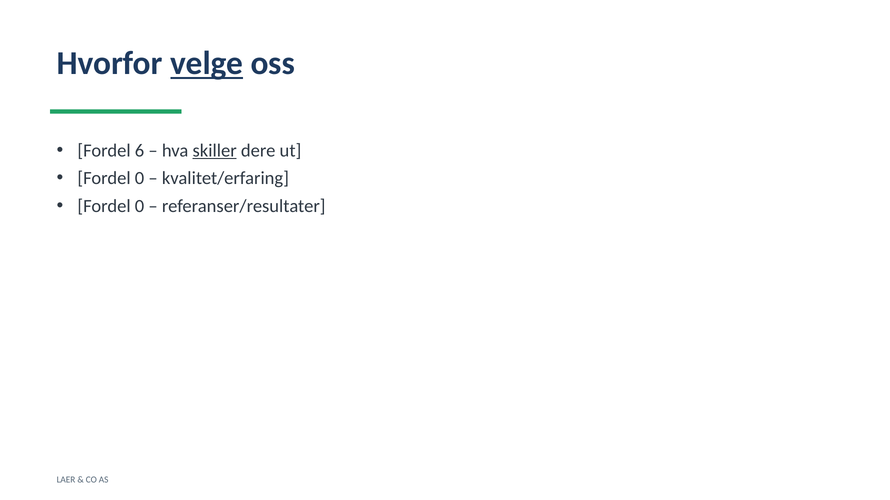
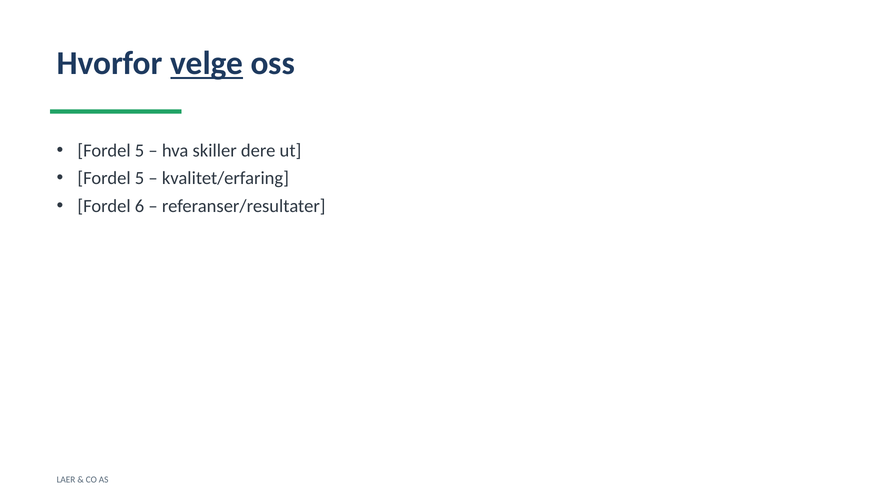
6 at (140, 151): 6 -> 5
skiller underline: present -> none
0 at (140, 179): 0 -> 5
0 at (140, 206): 0 -> 6
